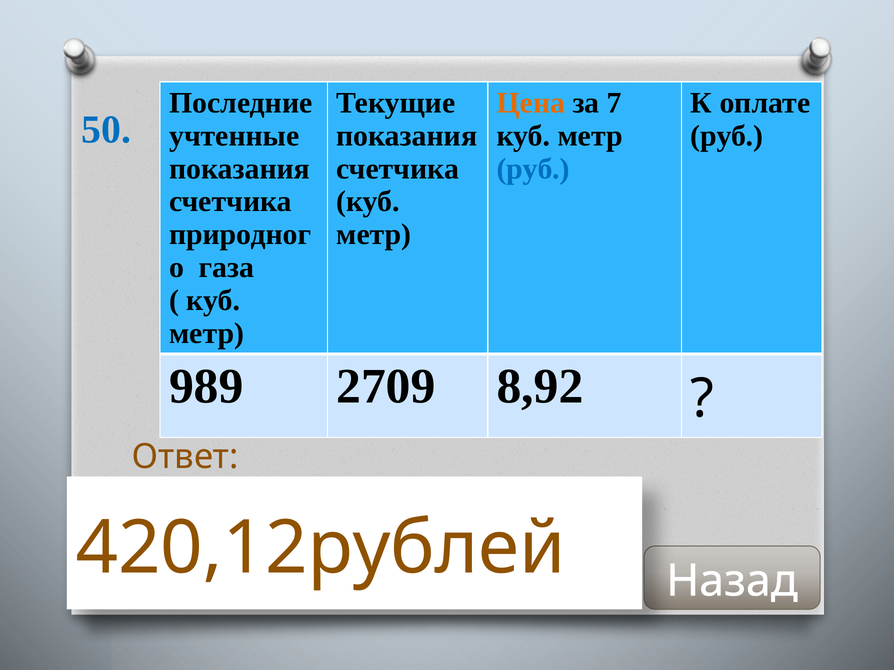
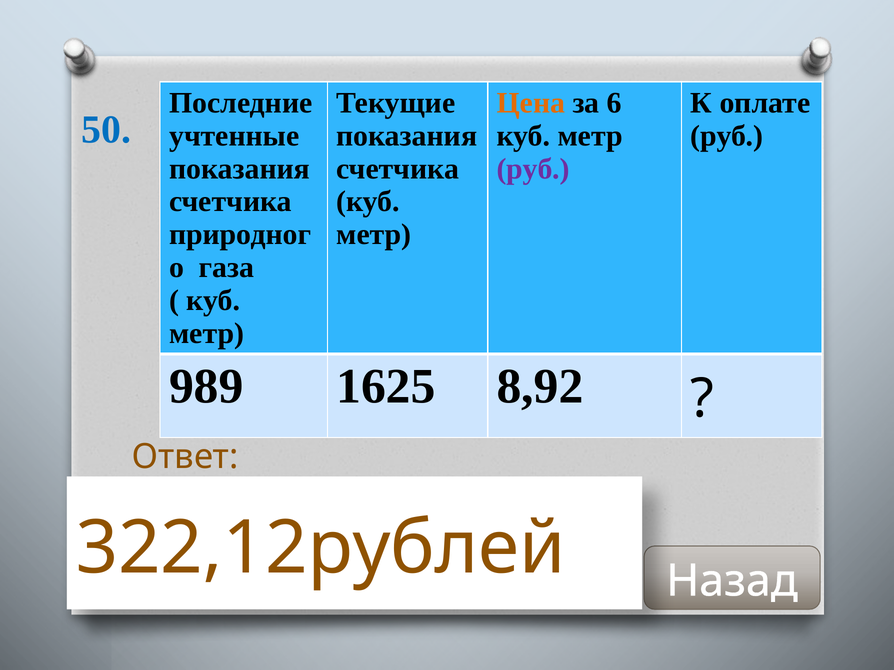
7: 7 -> 6
руб at (533, 169) colour: blue -> purple
2709: 2709 -> 1625
420,12рублей: 420,12рублей -> 322,12рублей
